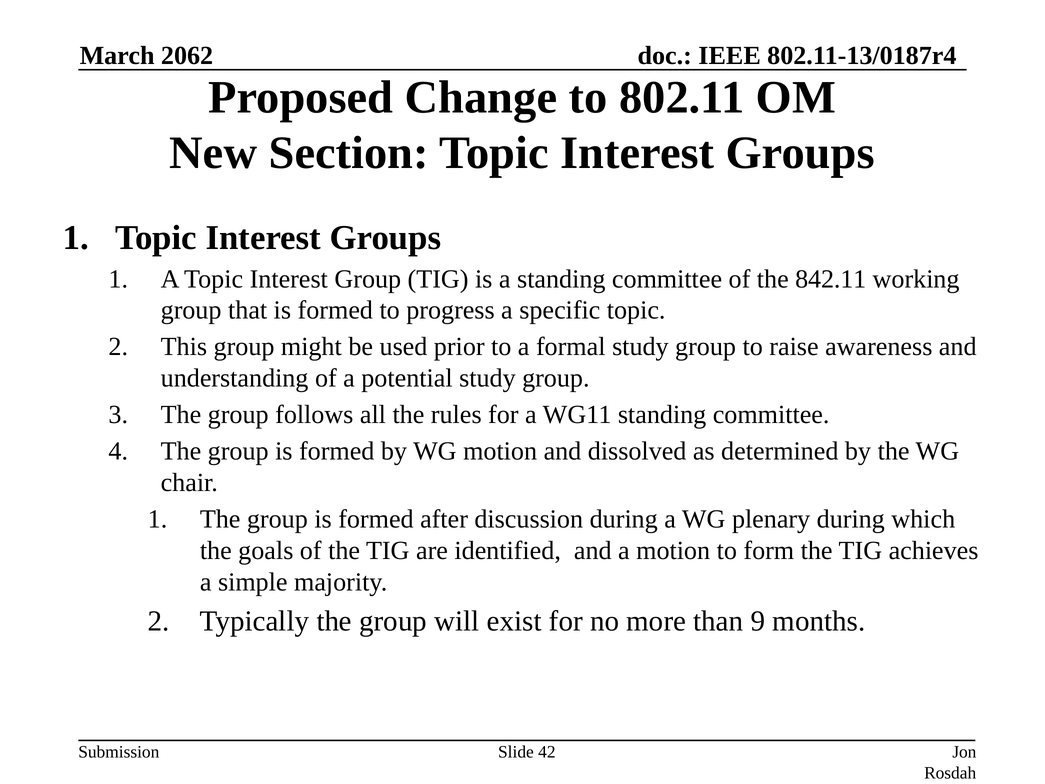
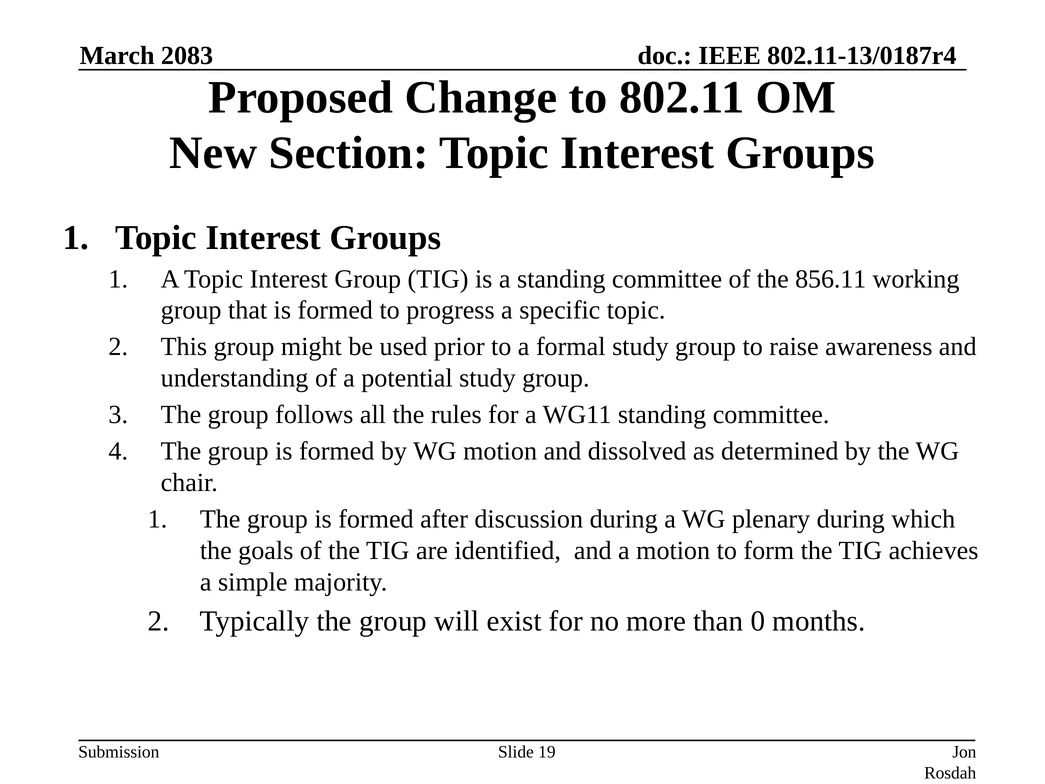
2062: 2062 -> 2083
842.11: 842.11 -> 856.11
9: 9 -> 0
42: 42 -> 19
